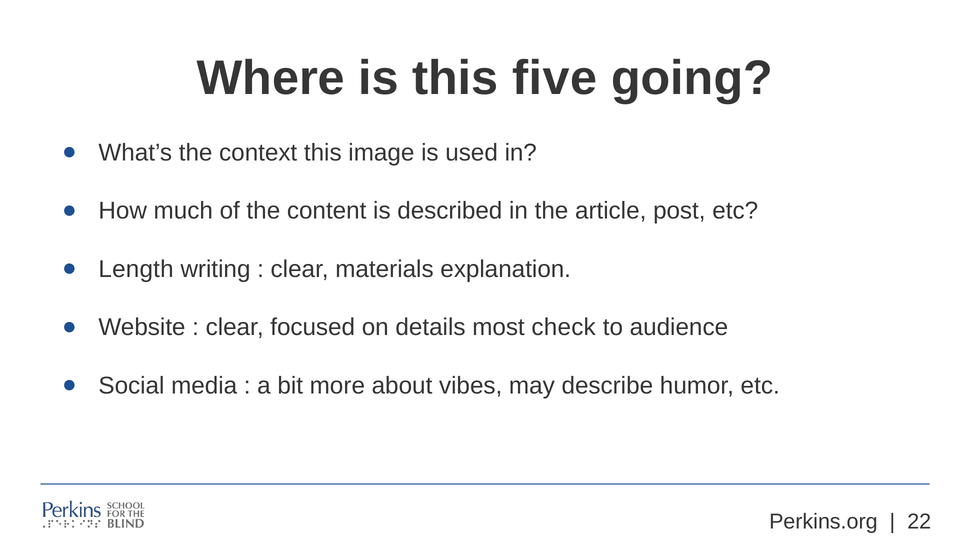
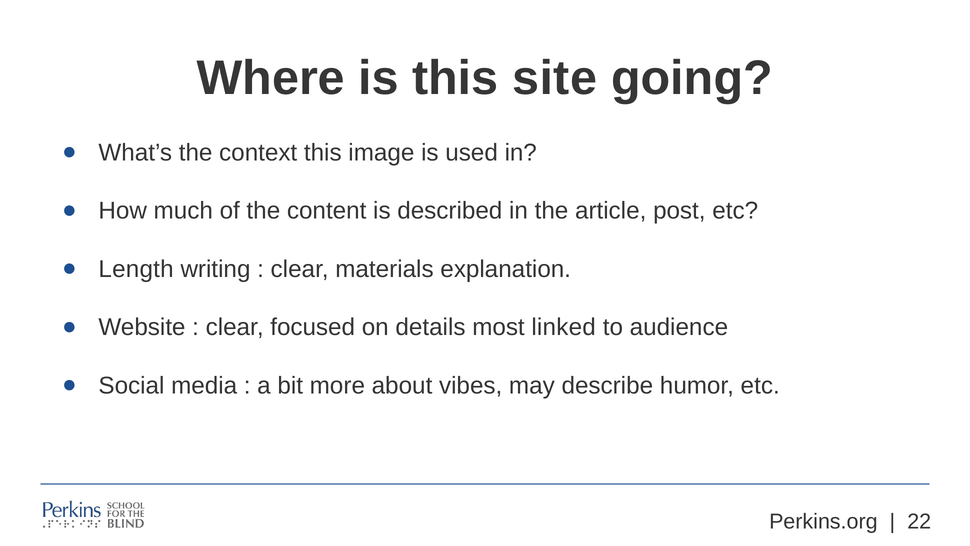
five: five -> site
check: check -> linked
